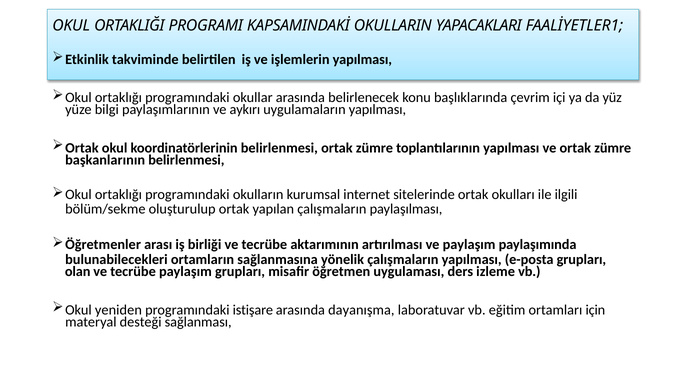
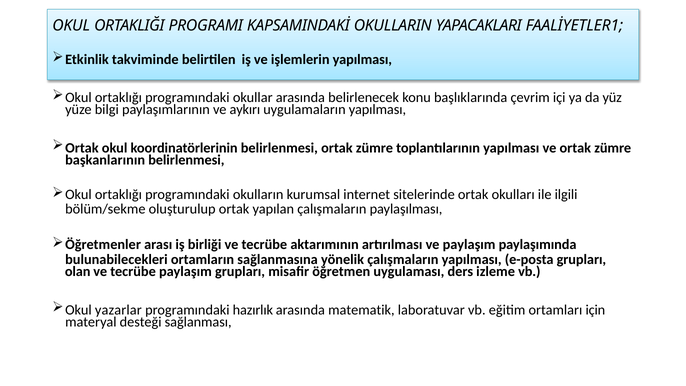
yeniden: yeniden -> yazarlar
istişare: istişare -> hazırlık
dayanışma: dayanışma -> matematik
